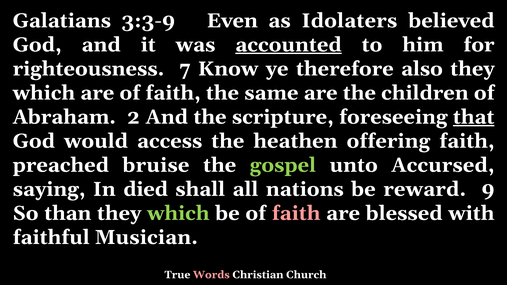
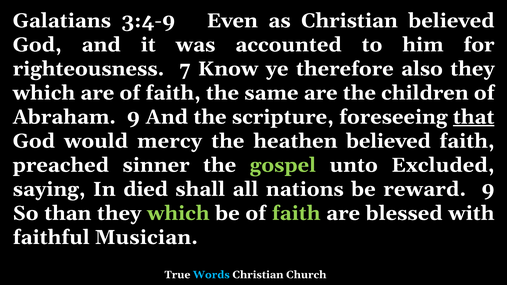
3:3-9: 3:3-9 -> 3:4-9
as Idolaters: Idolaters -> Christian
accounted underline: present -> none
Abraham 2: 2 -> 9
access: access -> mercy
heathen offering: offering -> believed
bruise: bruise -> sinner
Accursed: Accursed -> Excluded
faith at (296, 213) colour: pink -> light green
Words colour: pink -> light blue
